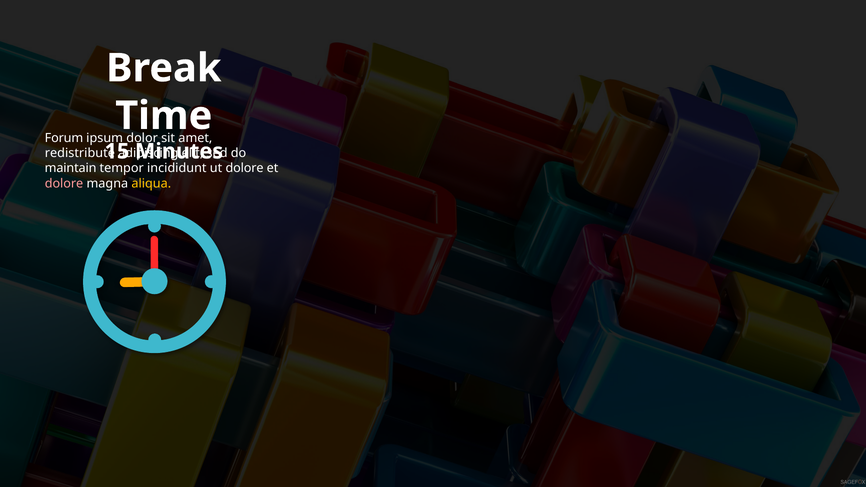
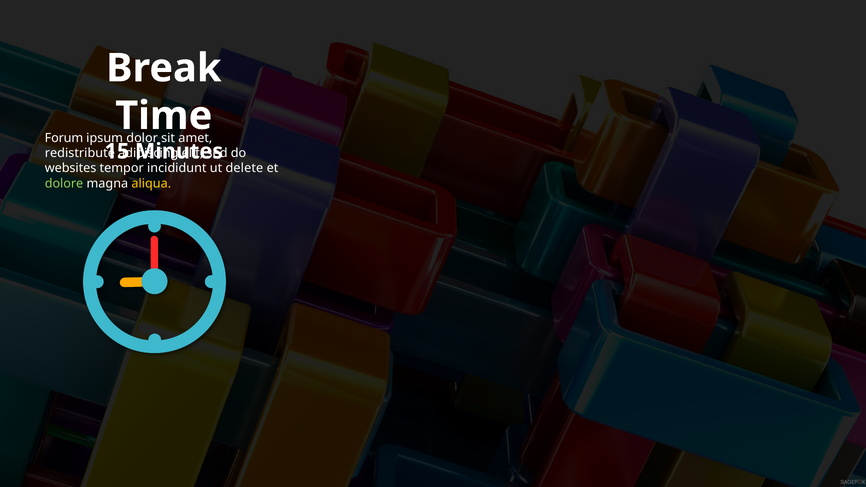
maintain: maintain -> websites
dolore at (245, 168): dolore -> delete
dolore at (64, 183) colour: pink -> light green
